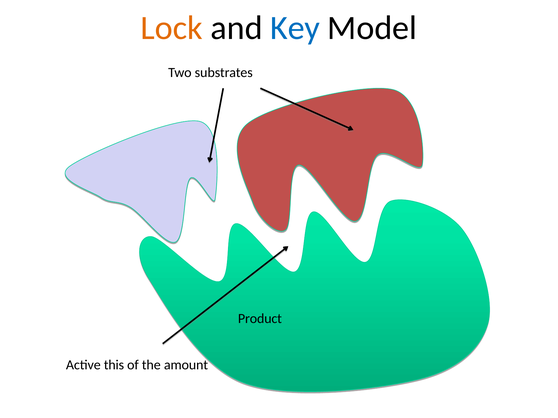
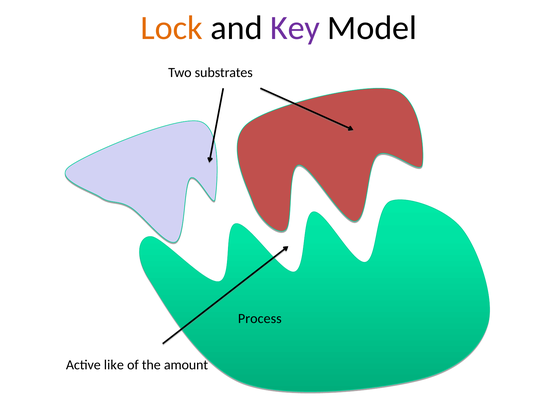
Key colour: blue -> purple
Product: Product -> Process
this: this -> like
